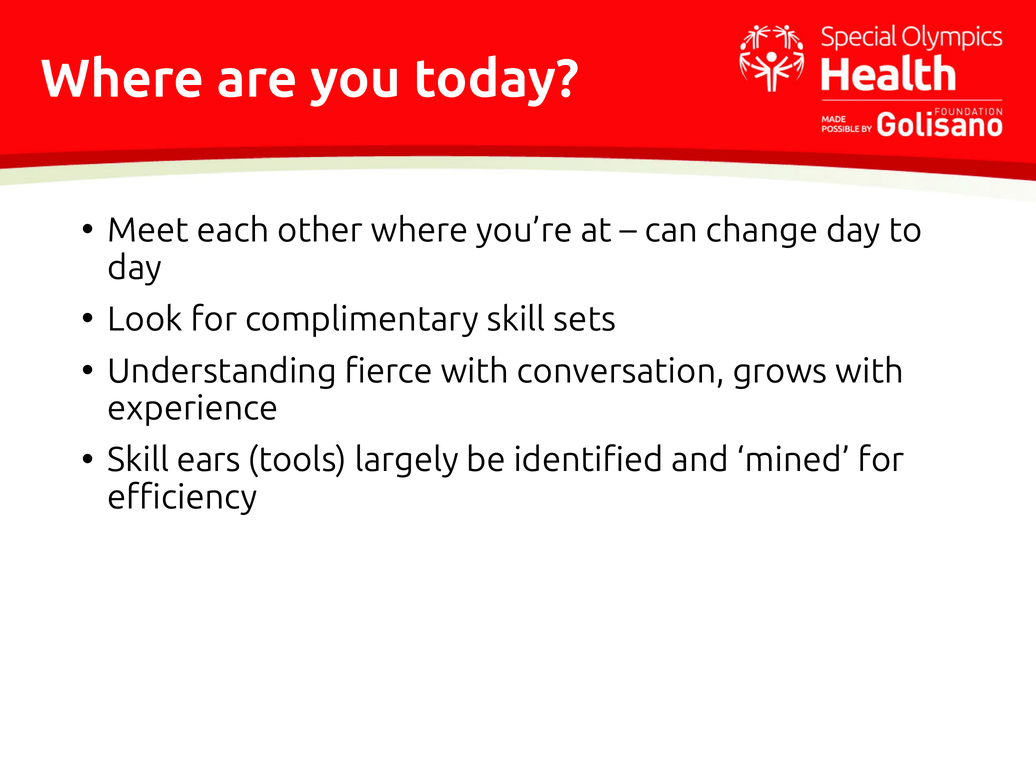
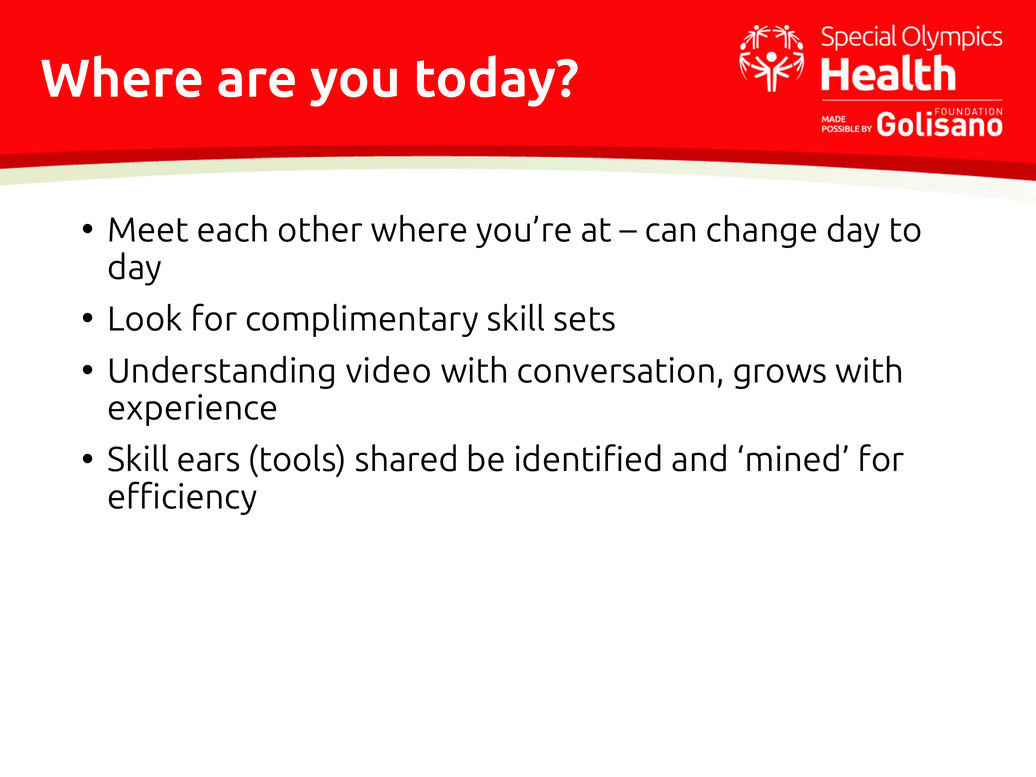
fierce: fierce -> video
largely: largely -> shared
